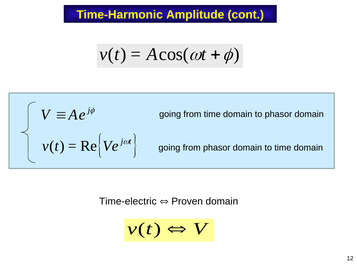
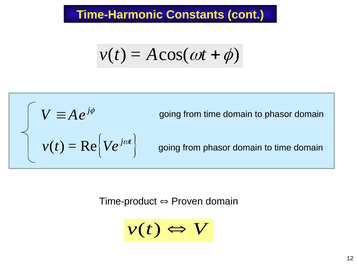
Amplitude: Amplitude -> Constants
Time-electric: Time-electric -> Time-product
